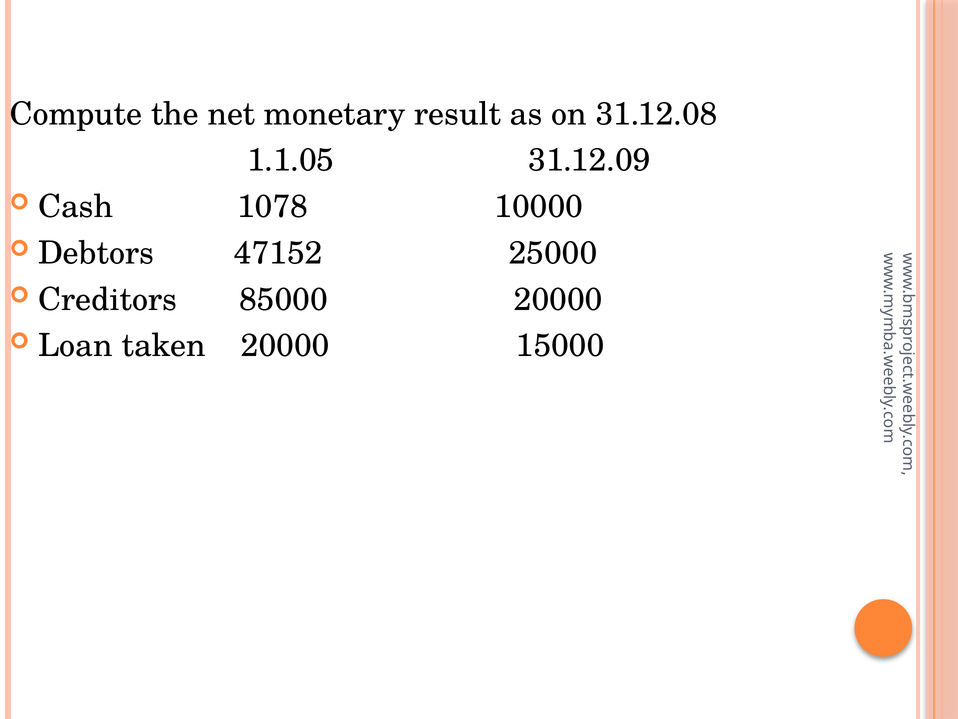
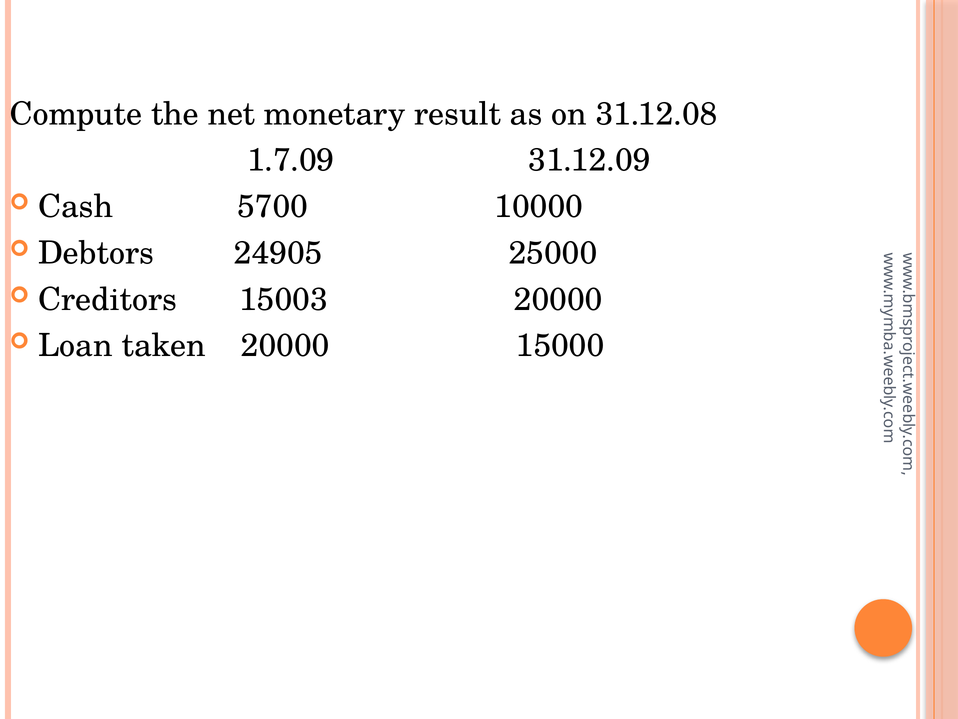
1.1.05: 1.1.05 -> 1.7.09
1078: 1078 -> 5700
47152: 47152 -> 24905
85000: 85000 -> 15003
